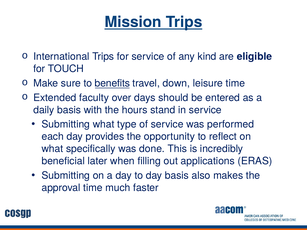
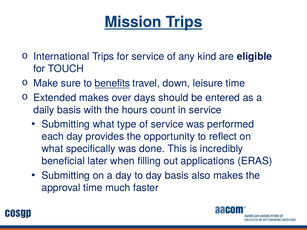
Extended faculty: faculty -> makes
stand: stand -> count
